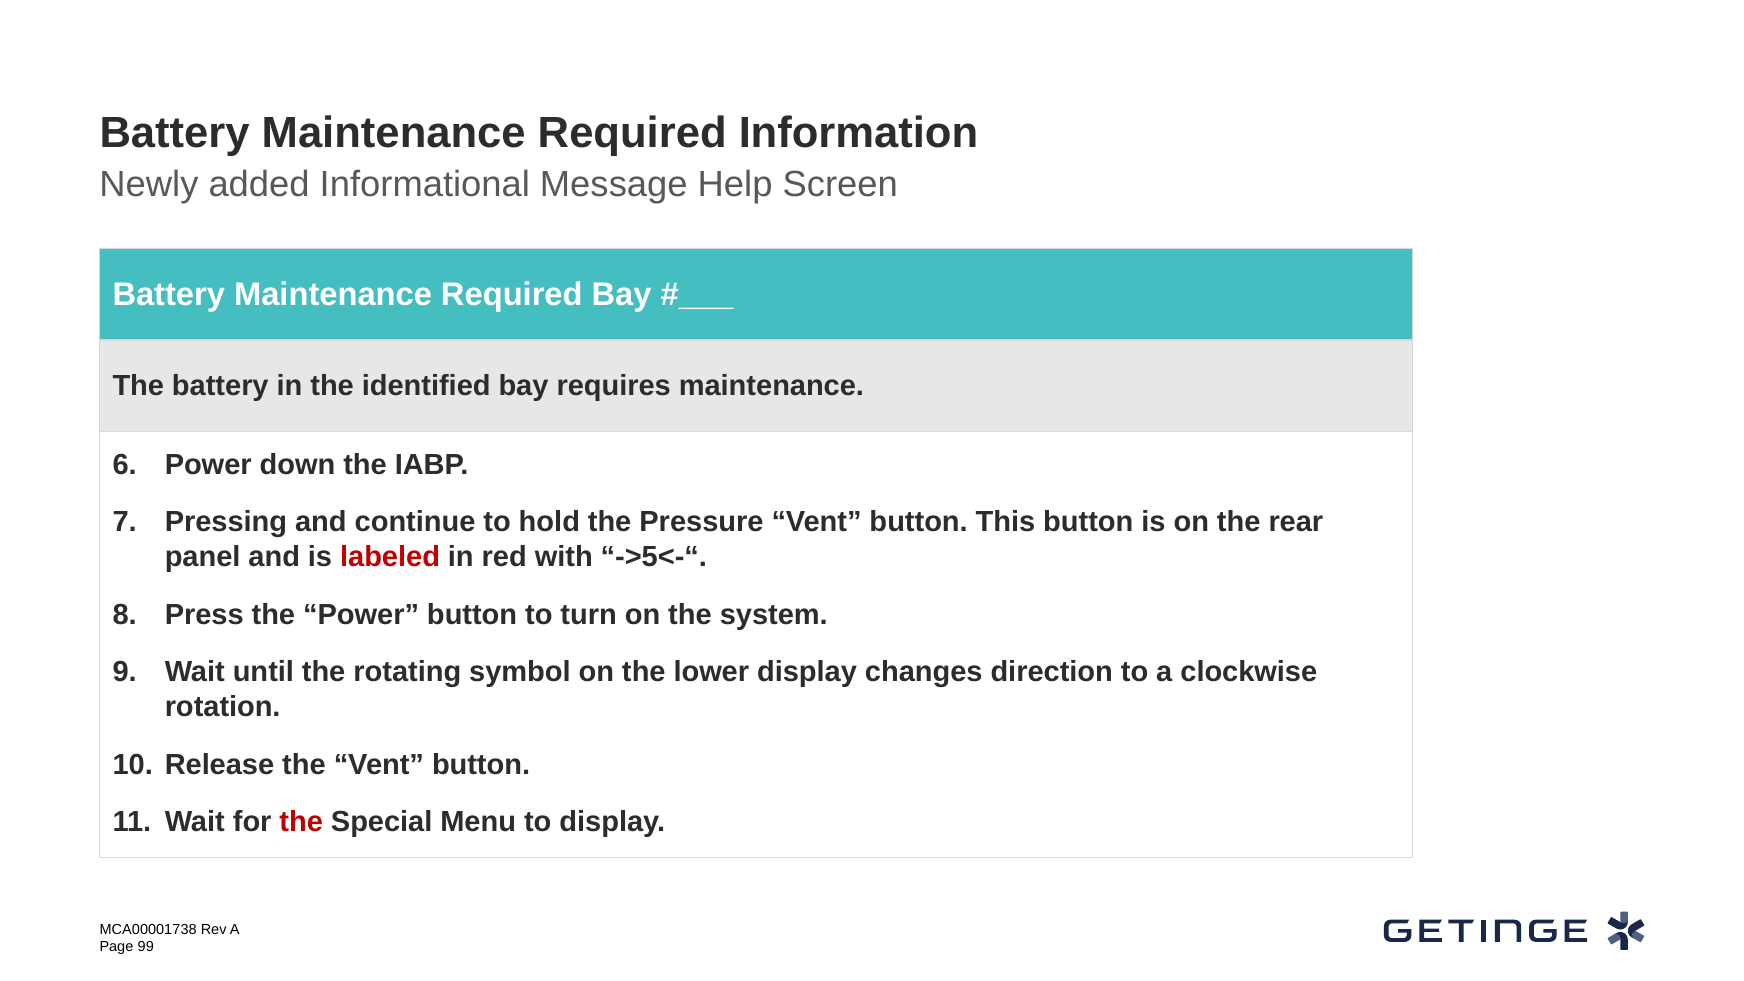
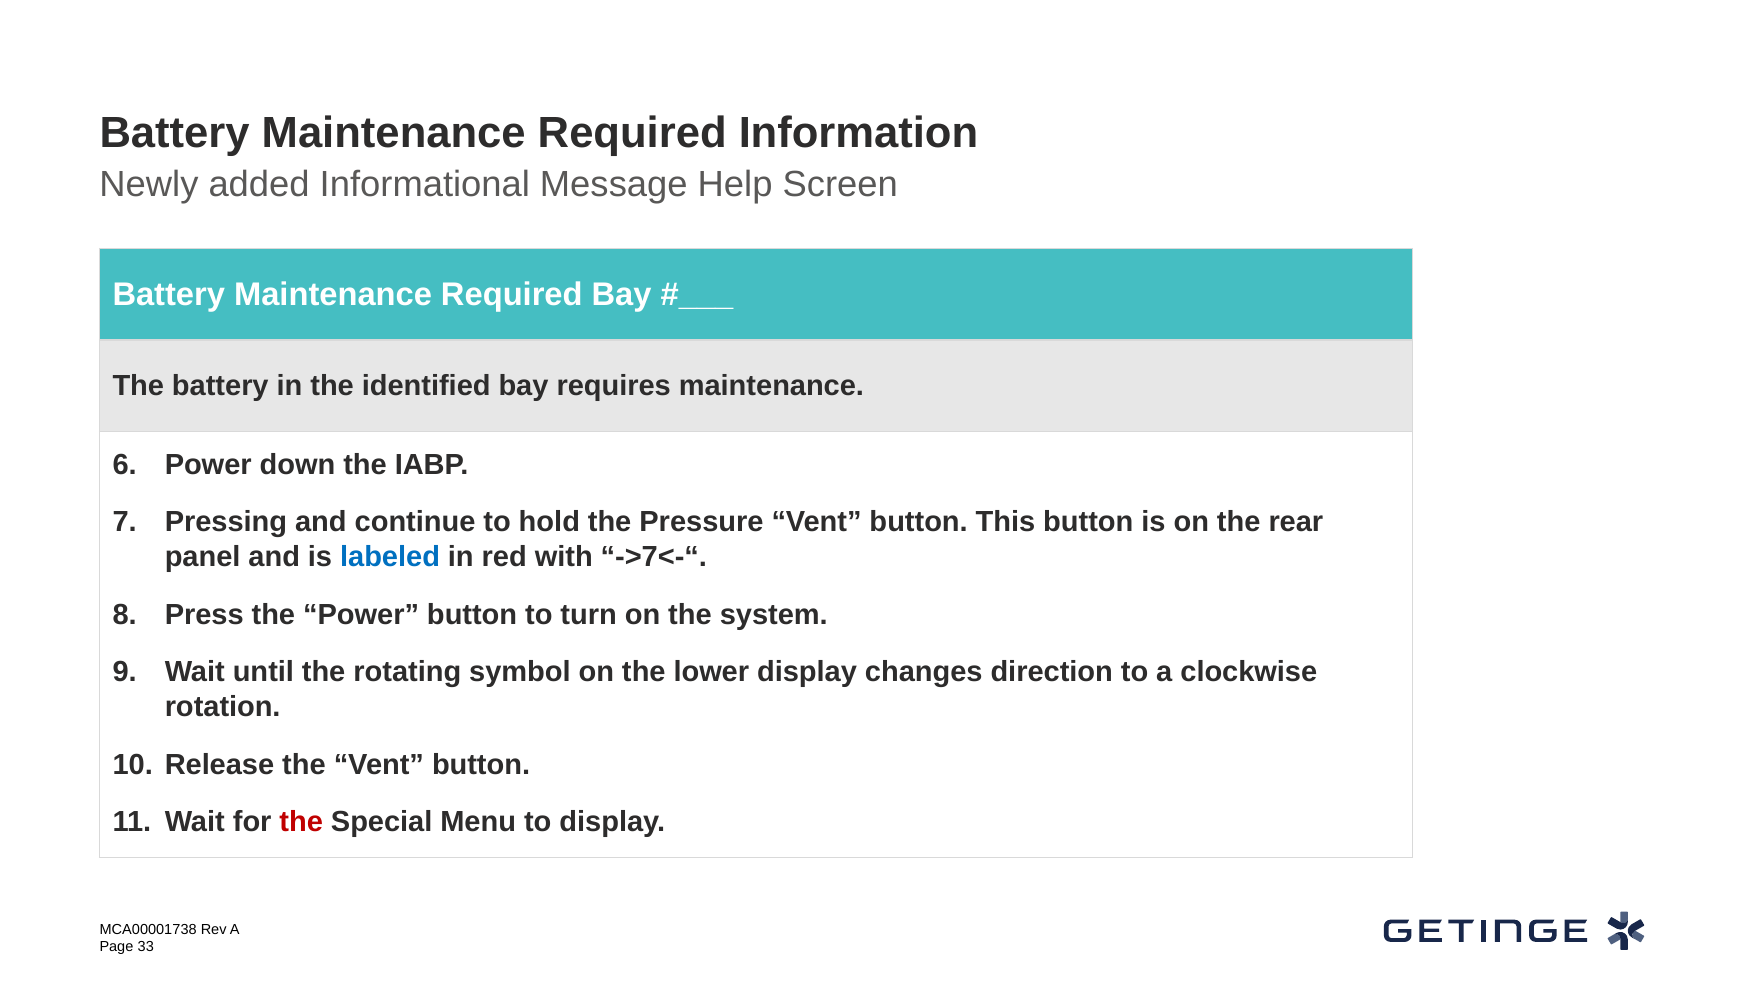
labeled colour: red -> blue
->5<-“: ->5<-“ -> ->7<-“
99: 99 -> 33
